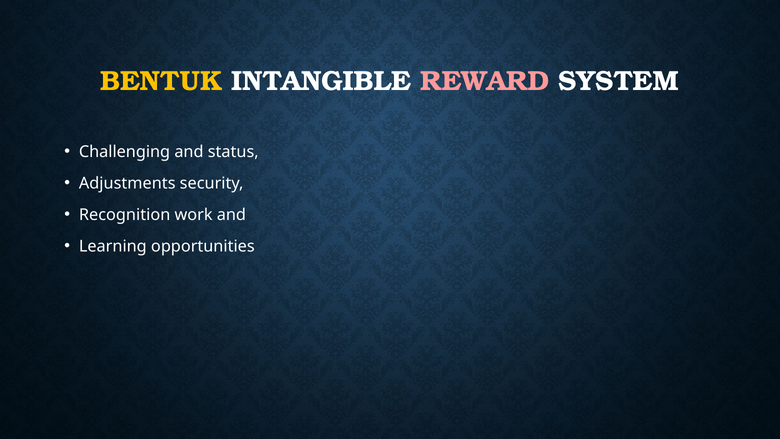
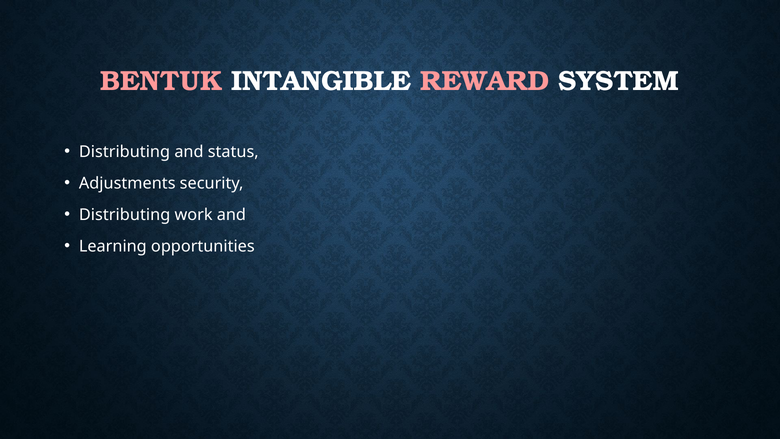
BENTUK colour: yellow -> pink
Challenging at (125, 152): Challenging -> Distributing
Recognition at (125, 215): Recognition -> Distributing
